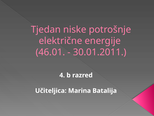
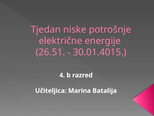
46.01: 46.01 -> 26.51
30.01.2011: 30.01.2011 -> 30.01.4015
